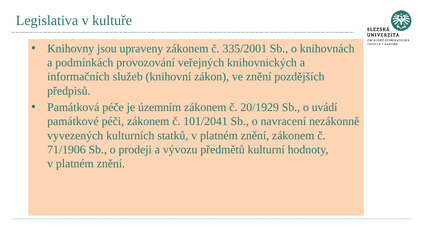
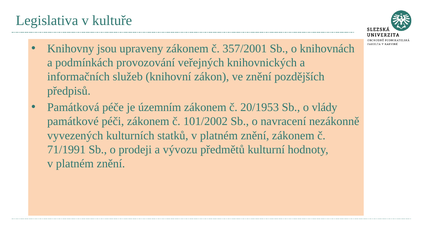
335/2001: 335/2001 -> 357/2001
20/1929: 20/1929 -> 20/1953
uvádí: uvádí -> vlády
101/2041: 101/2041 -> 101/2002
71/1906: 71/1906 -> 71/1991
